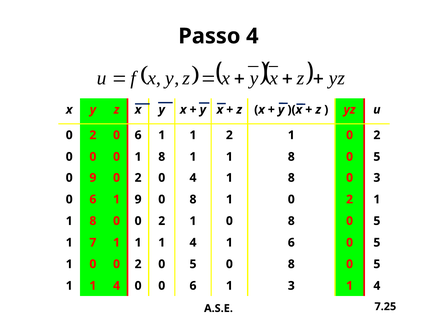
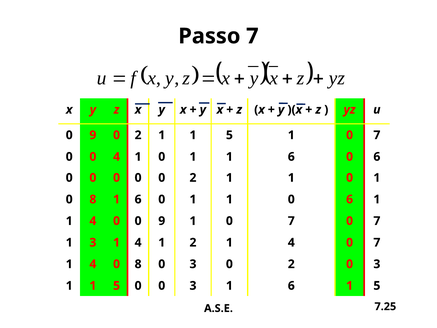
Passo 4: 4 -> 7
2 at (93, 135): 2 -> 9
6 at (138, 135): 6 -> 2
2 at (229, 135): 2 -> 5
2 at (377, 135): 2 -> 7
0 0 0: 0 -> 4
8 at (162, 157): 8 -> 0
8 at (291, 157): 8 -> 6
5 at (377, 157): 5 -> 6
9 at (93, 178): 9 -> 0
2 at (138, 178): 2 -> 0
4 at (193, 178): 4 -> 2
8 at (291, 178): 8 -> 1
3 at (377, 178): 3 -> 1
6 at (93, 199): 6 -> 8
9 at (138, 199): 9 -> 6
8 at (193, 199): 8 -> 1
2 at (350, 199): 2 -> 6
8 at (93, 221): 8 -> 4
2 at (162, 221): 2 -> 9
8 at (291, 221): 8 -> 7
5 at (377, 221): 5 -> 7
1 7: 7 -> 3
1 at (138, 242): 1 -> 4
4 at (193, 242): 4 -> 2
6 at (291, 242): 6 -> 4
5 at (377, 242): 5 -> 7
0 at (93, 264): 0 -> 4
2 at (138, 264): 2 -> 8
5 at (193, 264): 5 -> 3
8 at (291, 264): 8 -> 2
5 at (377, 264): 5 -> 3
4 at (117, 286): 4 -> 5
0 0 6: 6 -> 3
3 at (291, 286): 3 -> 6
4 at (377, 286): 4 -> 5
